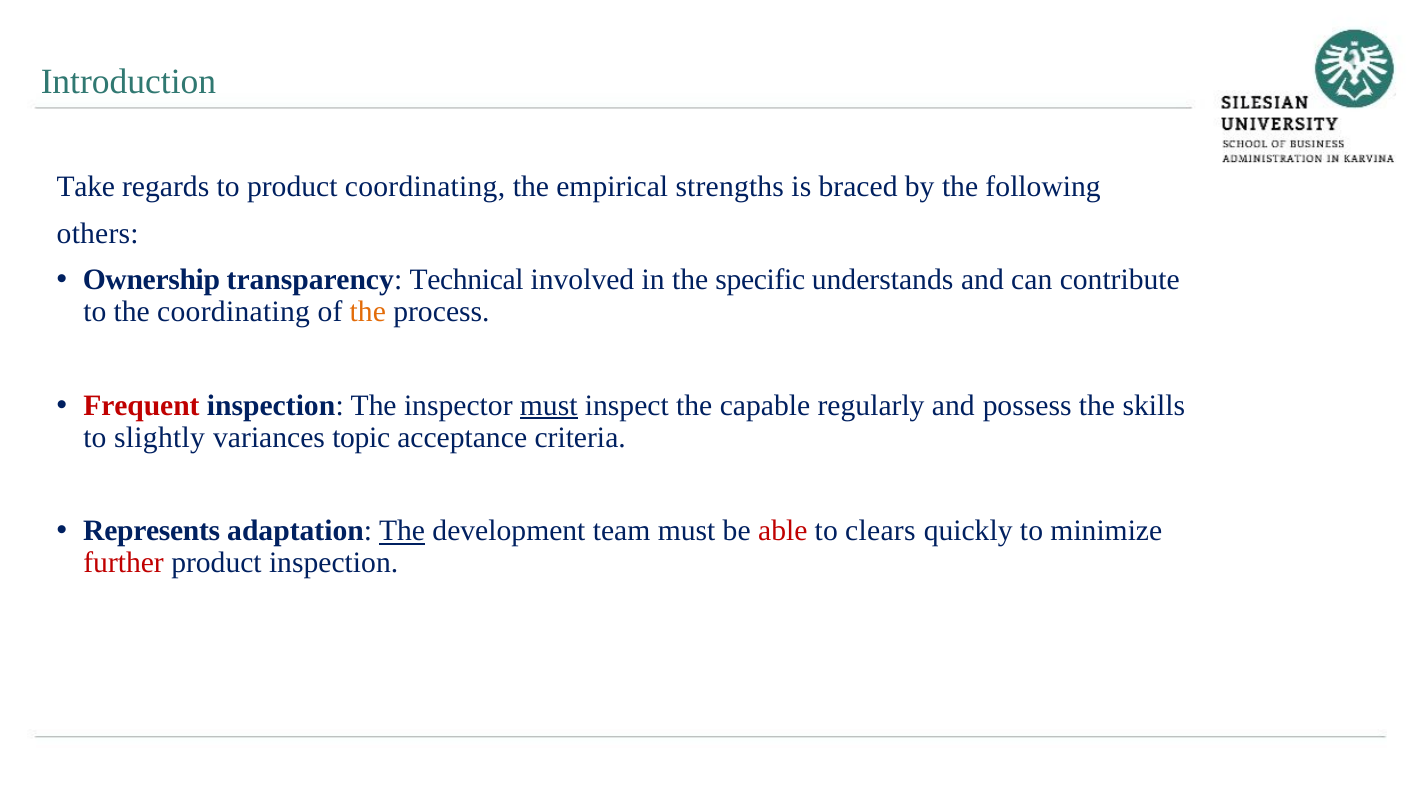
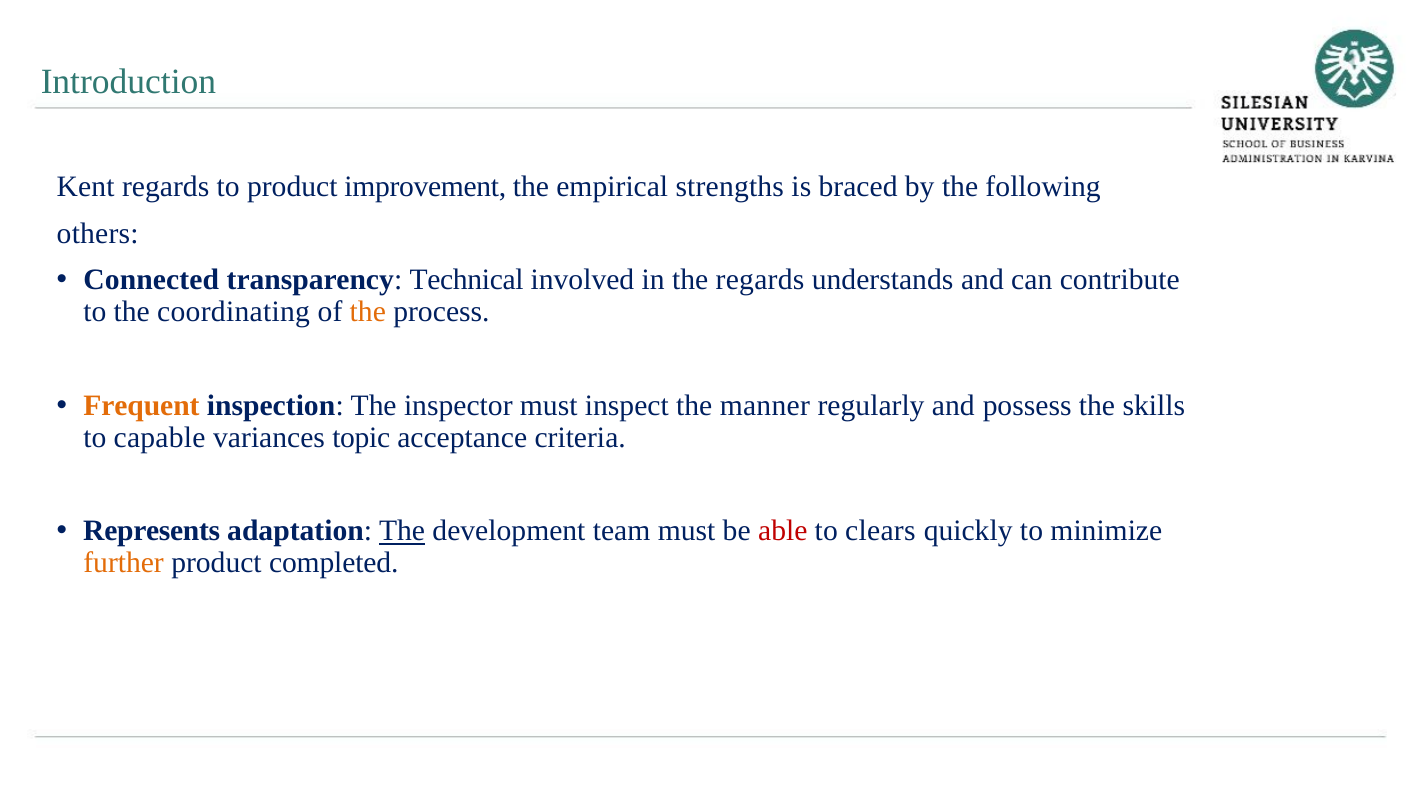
Take: Take -> Kent
product coordinating: coordinating -> improvement
Ownership: Ownership -> Connected
the specific: specific -> regards
Frequent colour: red -> orange
must at (549, 405) underline: present -> none
capable: capable -> manner
slightly: slightly -> capable
further colour: red -> orange
product inspection: inspection -> completed
